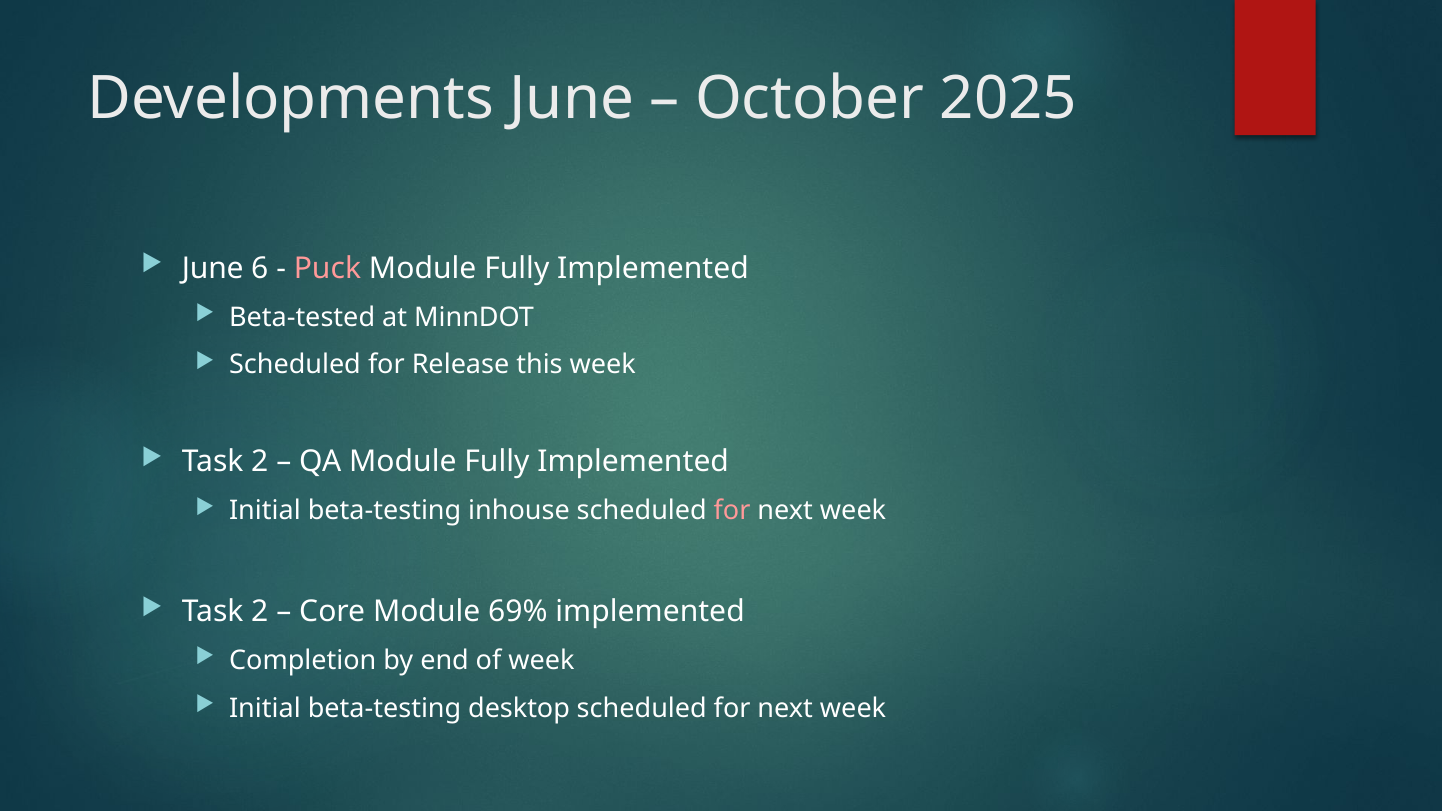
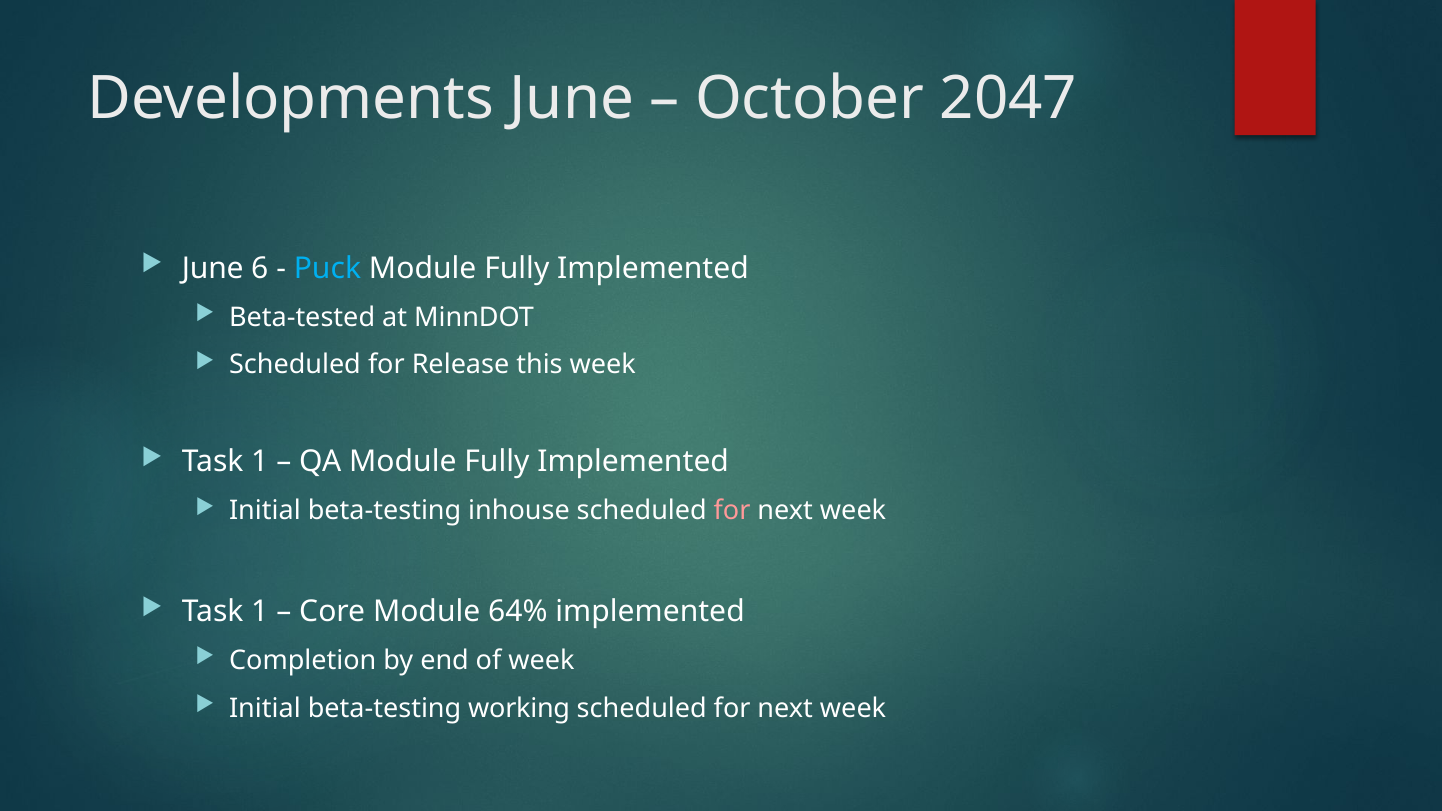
2025: 2025 -> 2047
Puck colour: pink -> light blue
2 at (260, 462): 2 -> 1
2 at (260, 612): 2 -> 1
69%: 69% -> 64%
desktop: desktop -> working
